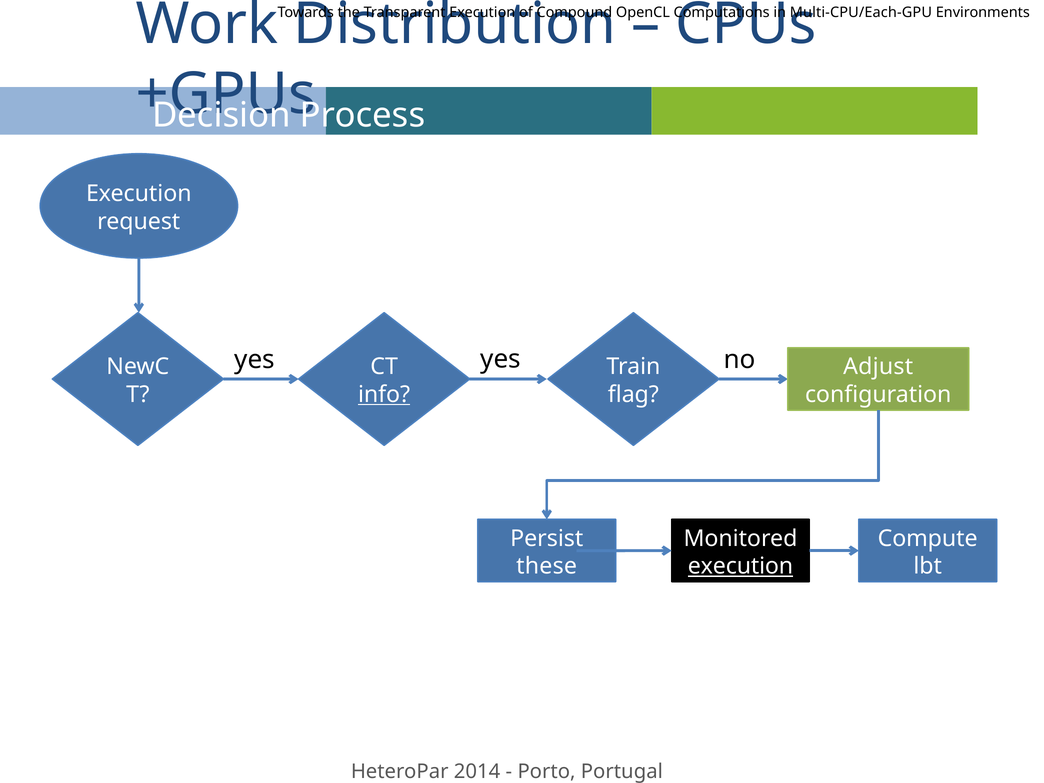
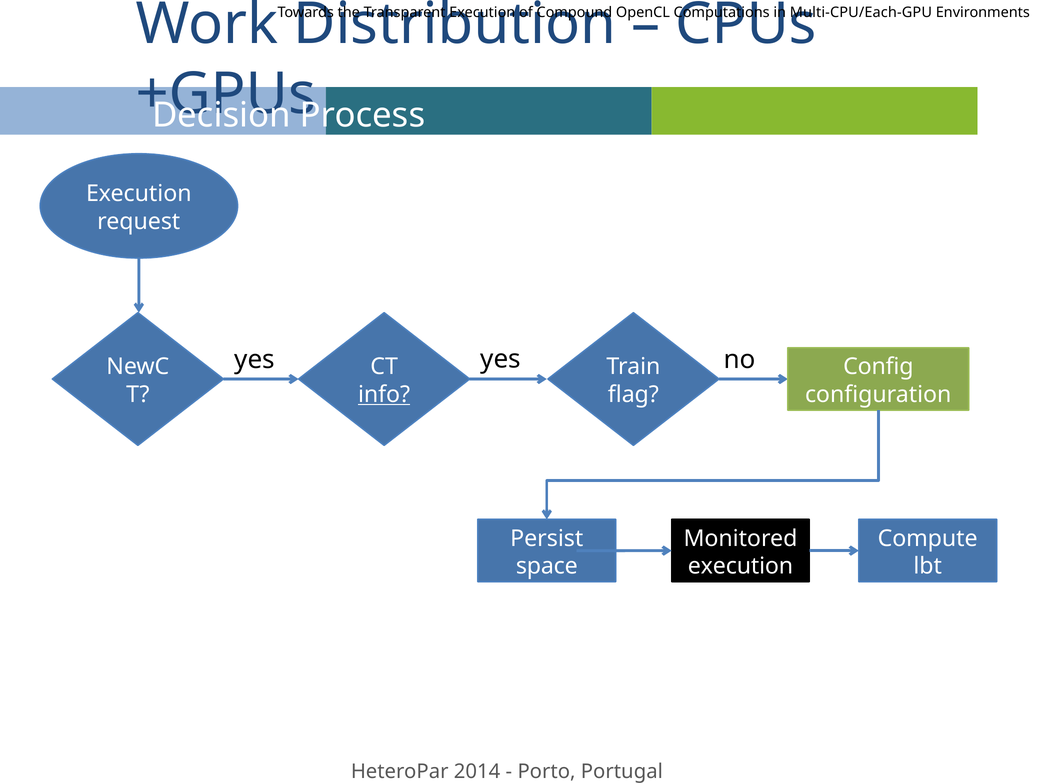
Adjust: Adjust -> Config
these: these -> space
execution at (741, 566) underline: present -> none
